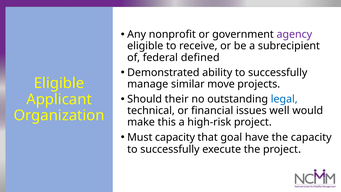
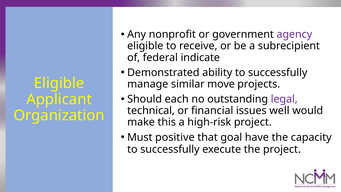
defined: defined -> indicate
their: their -> each
legal colour: blue -> purple
Must capacity: capacity -> positive
